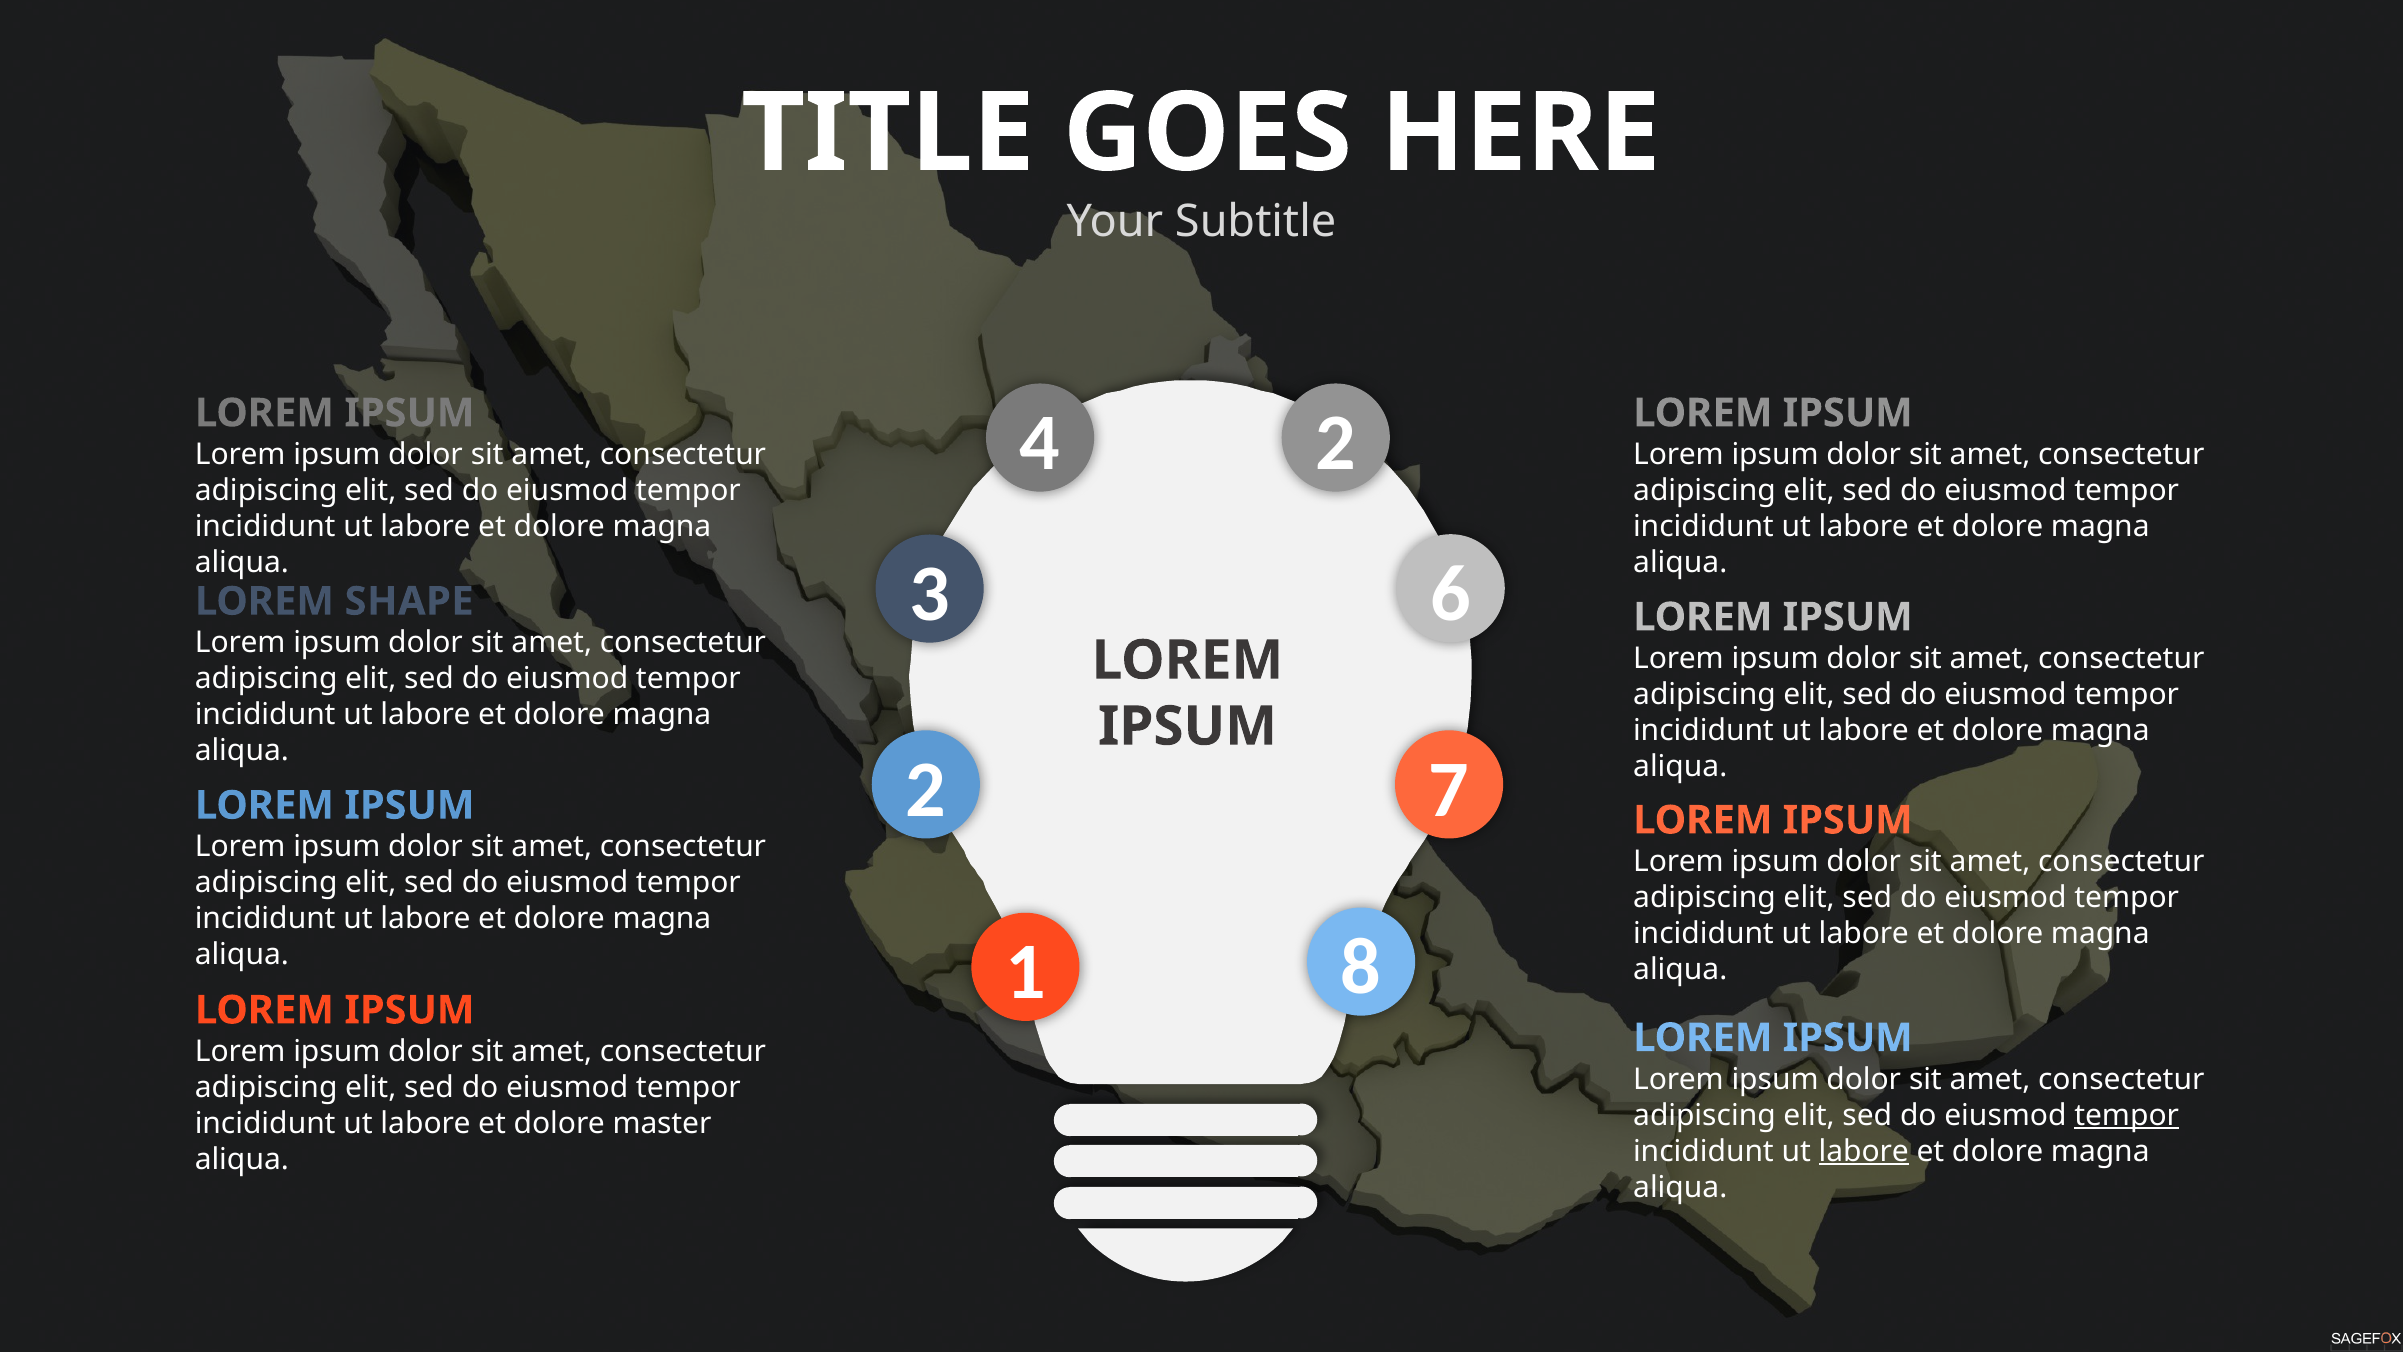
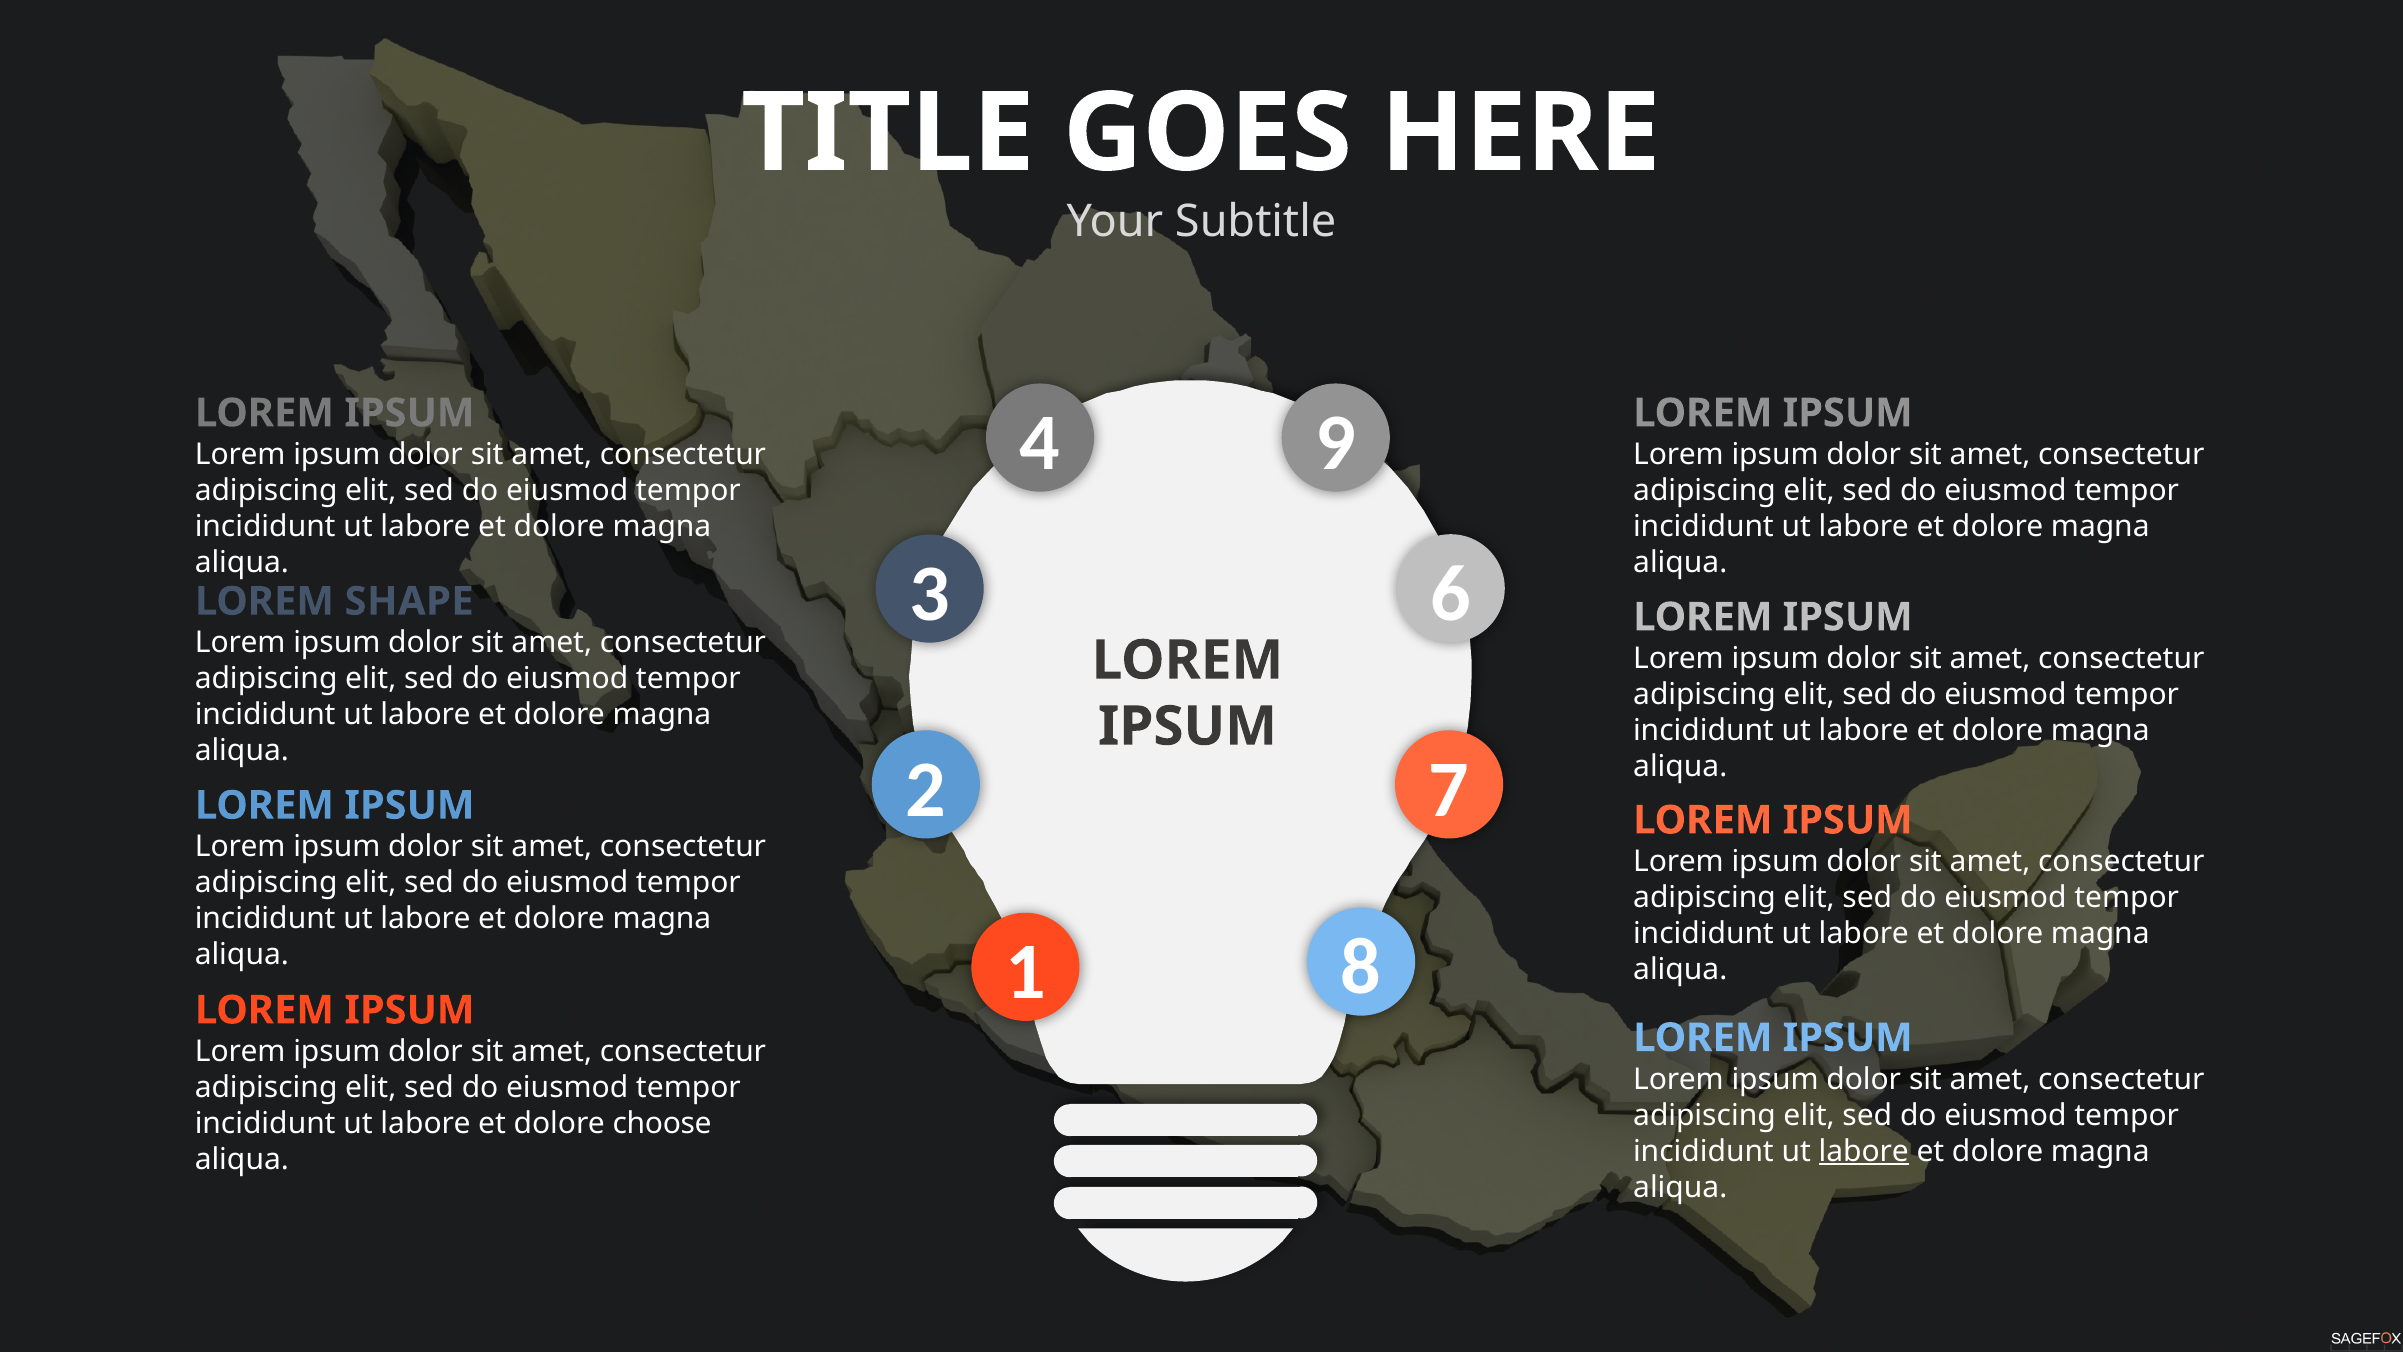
4 2: 2 -> 9
tempor at (2127, 1115) underline: present -> none
master: master -> choose
